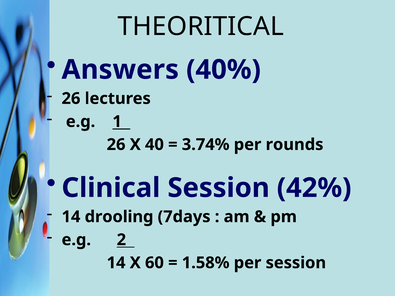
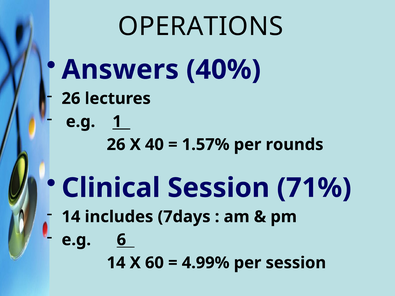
THEORITICAL: THEORITICAL -> OPERATIONS
3.74%: 3.74% -> 1.57%
42%: 42% -> 71%
drooling: drooling -> includes
2: 2 -> 6
1.58%: 1.58% -> 4.99%
